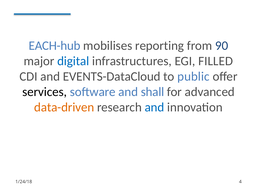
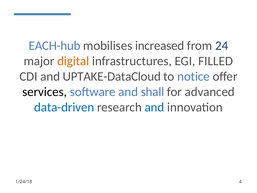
reporting: reporting -> increased
90: 90 -> 24
digital colour: blue -> orange
EVENTS-DataCloud: EVENTS-DataCloud -> UPTAKE-DataCloud
public: public -> notice
data-driven colour: orange -> blue
